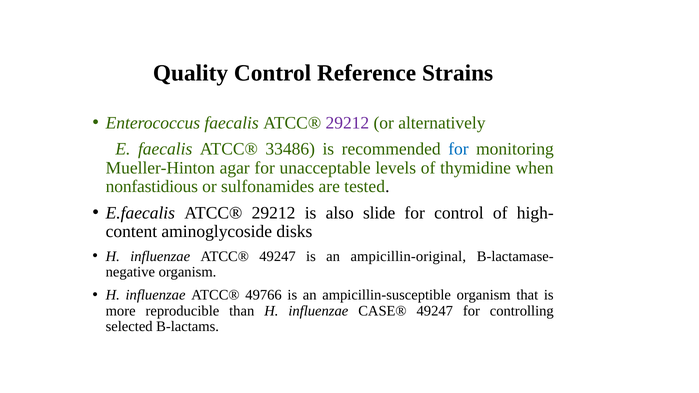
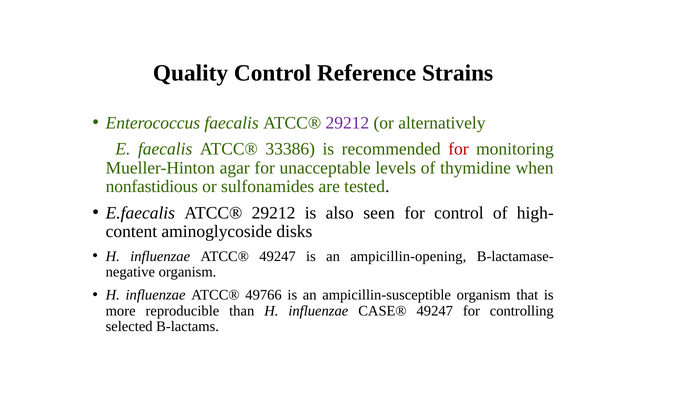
33486: 33486 -> 33386
for at (458, 149) colour: blue -> red
slide: slide -> seen
ampicillin-original: ampicillin-original -> ampicillin-opening
